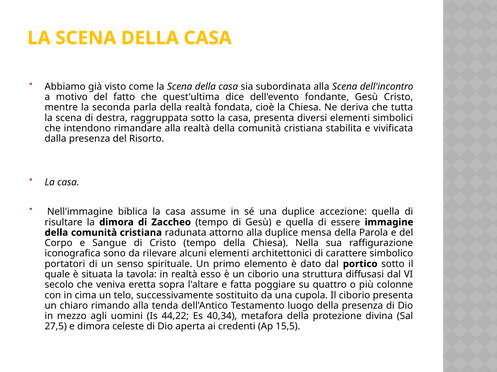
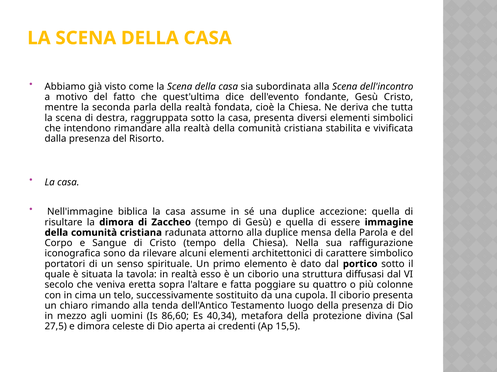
44,22: 44,22 -> 86,60
